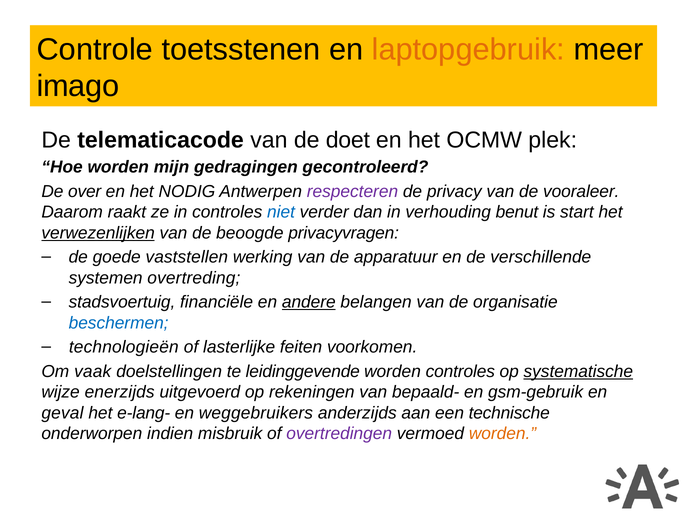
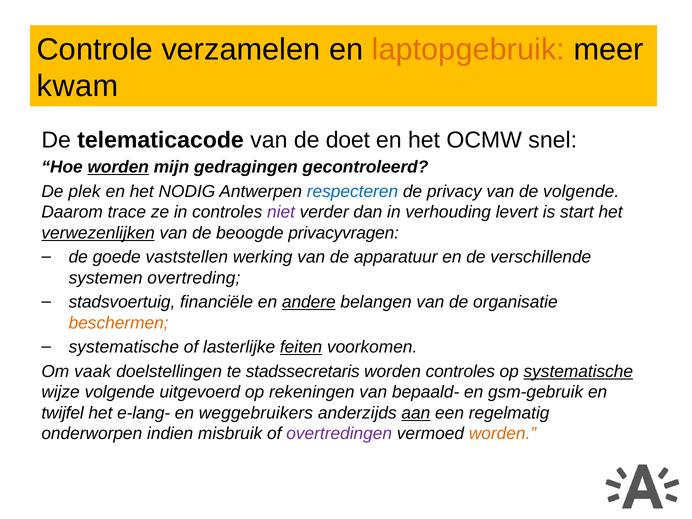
toetsstenen: toetsstenen -> verzamelen
imago: imago -> kwam
plek: plek -> snel
worden at (118, 167) underline: none -> present
over: over -> plek
respecteren colour: purple -> blue
de vooraleer: vooraleer -> volgende
raakt: raakt -> trace
niet colour: blue -> purple
benut: benut -> levert
beschermen colour: blue -> orange
technologieën at (124, 347): technologieën -> systematische
feiten underline: none -> present
leidinggevende: leidinggevende -> stadssecretaris
wijze enerzijds: enerzijds -> volgende
geval: geval -> twijfel
aan underline: none -> present
technische: technische -> regelmatig
